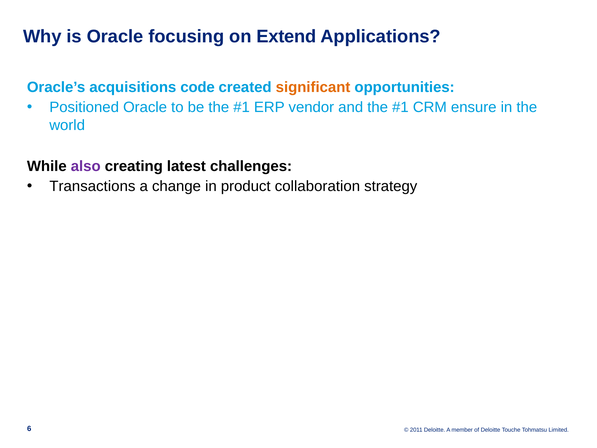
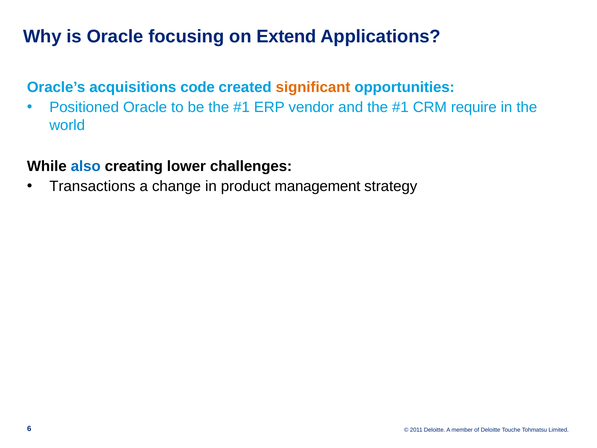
ensure: ensure -> require
also colour: purple -> blue
latest: latest -> lower
collaboration: collaboration -> management
